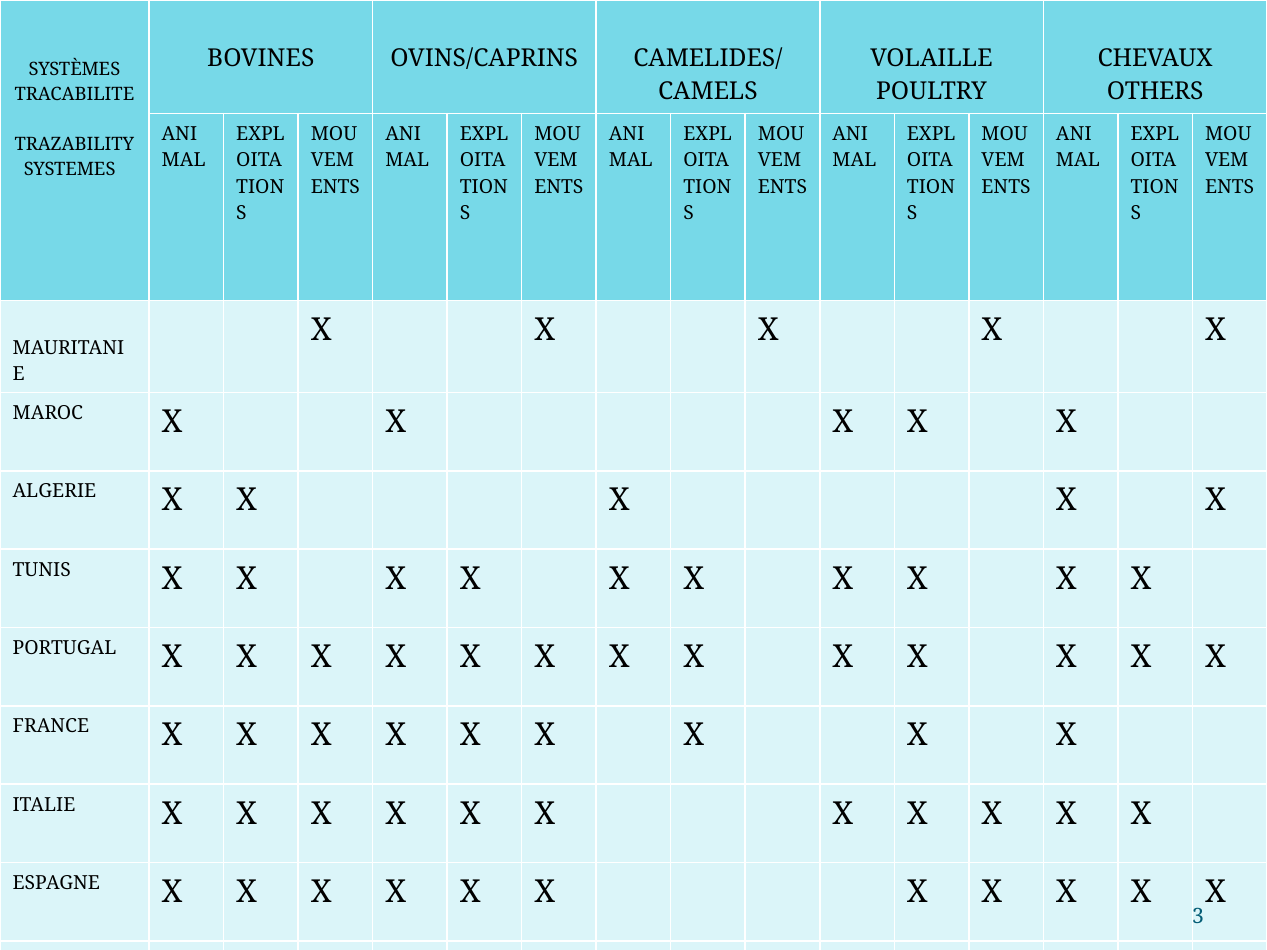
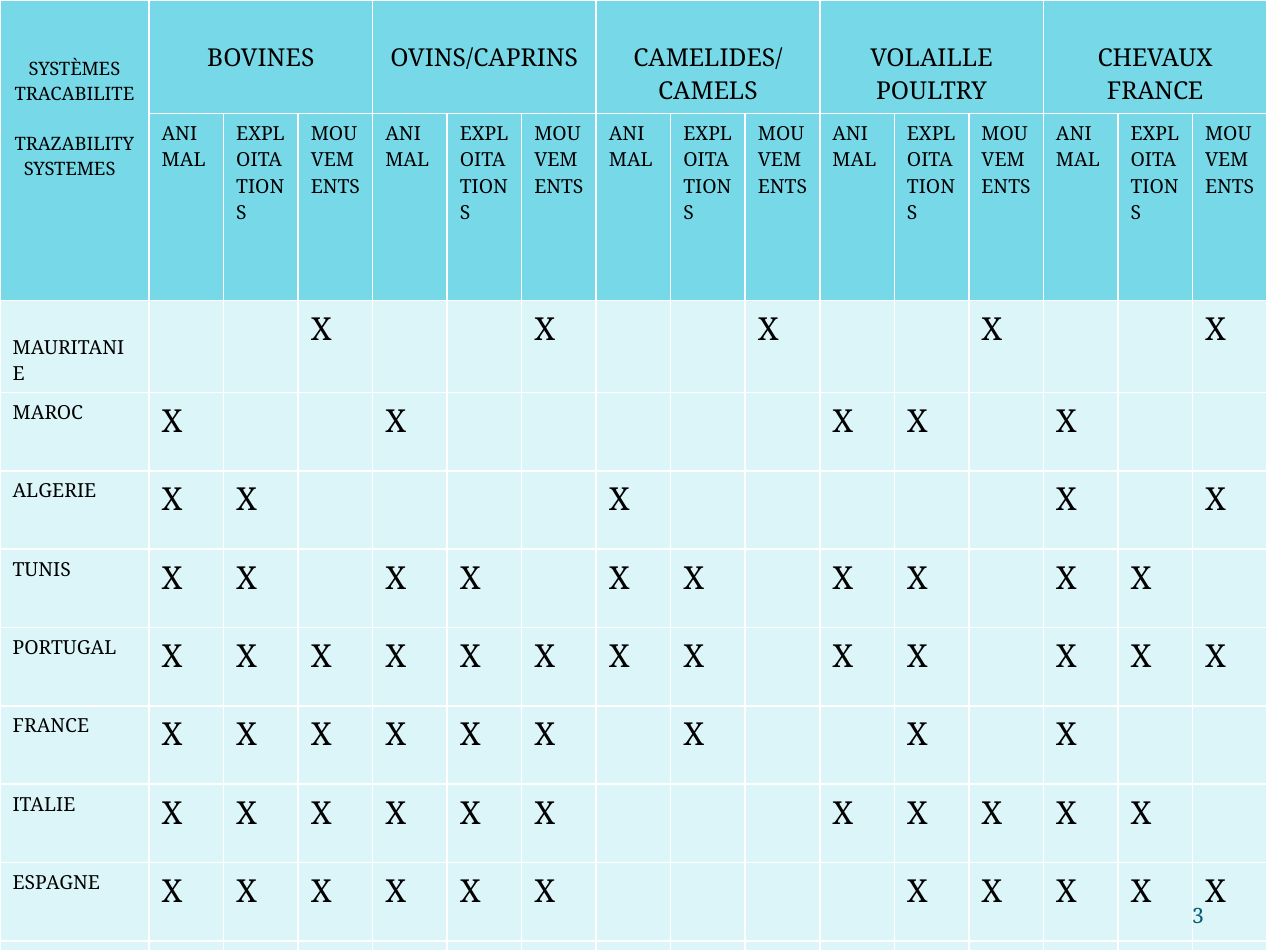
OTHERS at (1155, 92): OTHERS -> FRANCE
